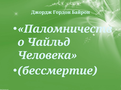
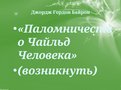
бессмертие: бессмертие -> возникнуть
